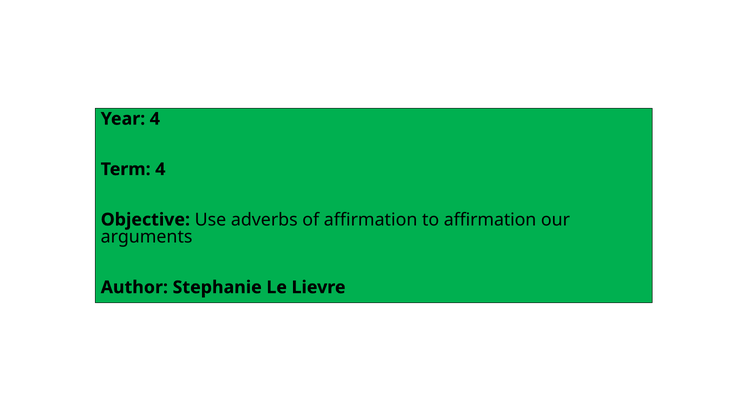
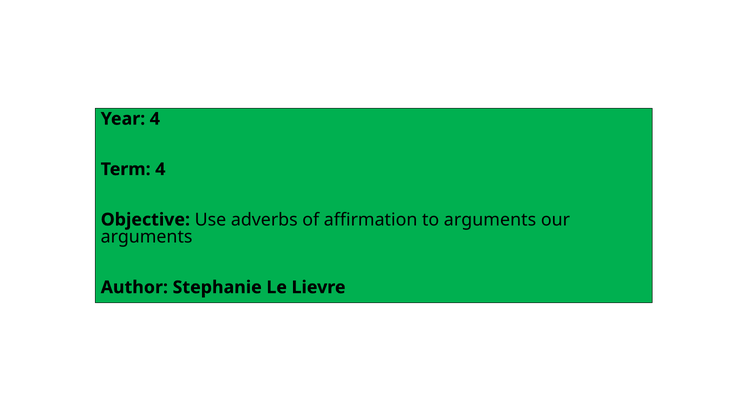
to affirmation: affirmation -> arguments
